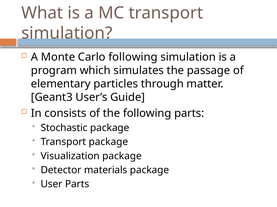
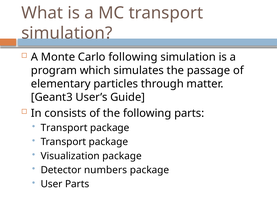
Stochastic at (64, 128): Stochastic -> Transport
materials: materials -> numbers
